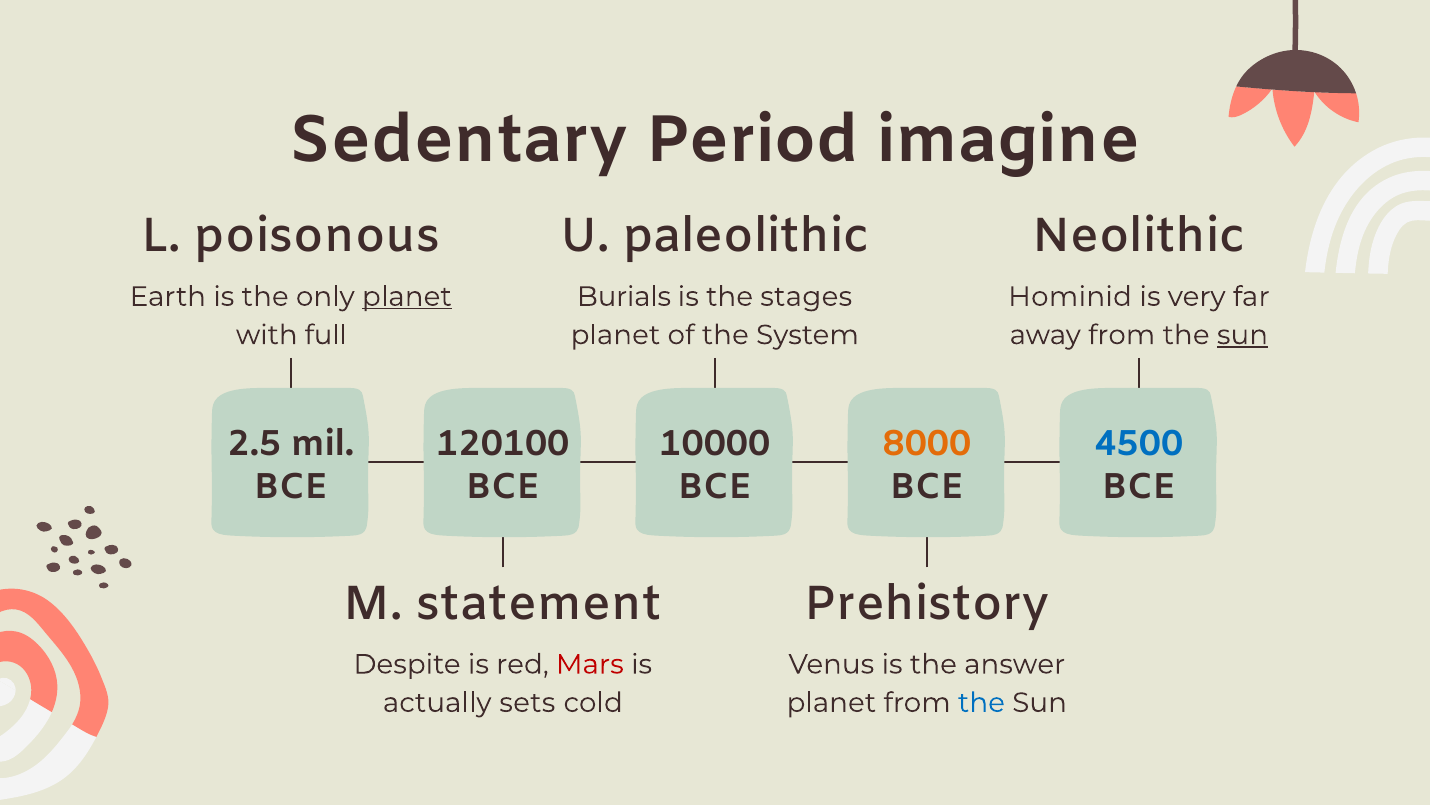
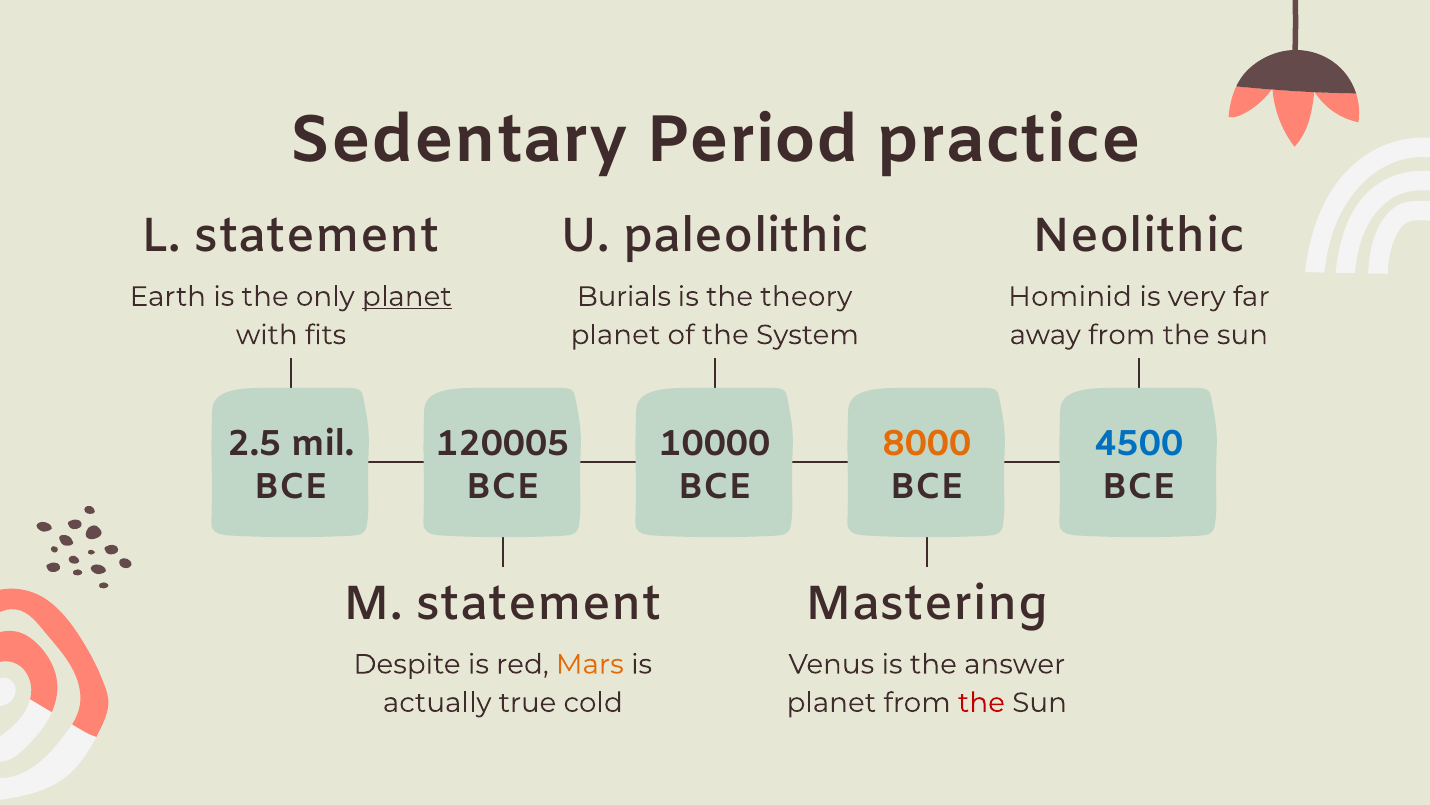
imagine: imagine -> practice
L poisonous: poisonous -> statement
stages: stages -> theory
full: full -> fits
sun at (1242, 335) underline: present -> none
120100: 120100 -> 120005
Prehistory: Prehistory -> Mastering
Mars colour: red -> orange
sets: sets -> true
the at (981, 702) colour: blue -> red
